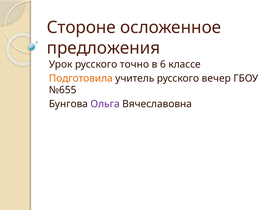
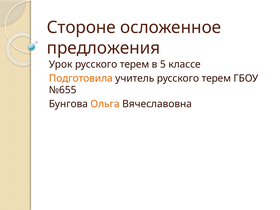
Урок русского точно: точно -> терем
6: 6 -> 5
учитель русского вечер: вечер -> терем
Ольга colour: purple -> orange
